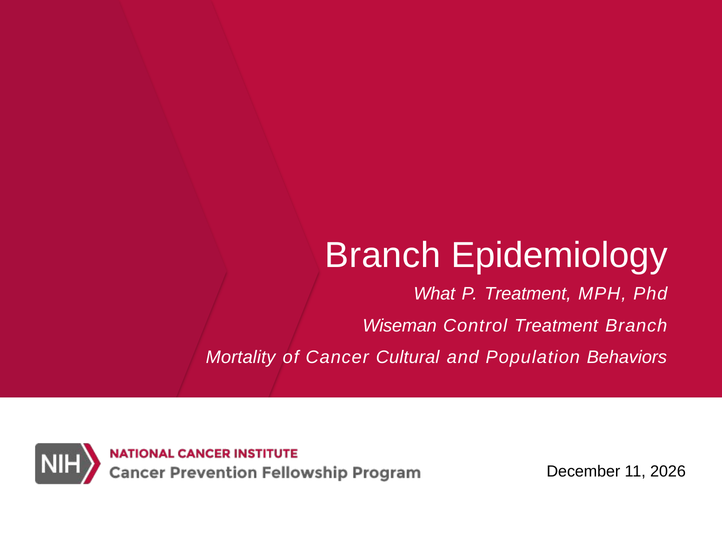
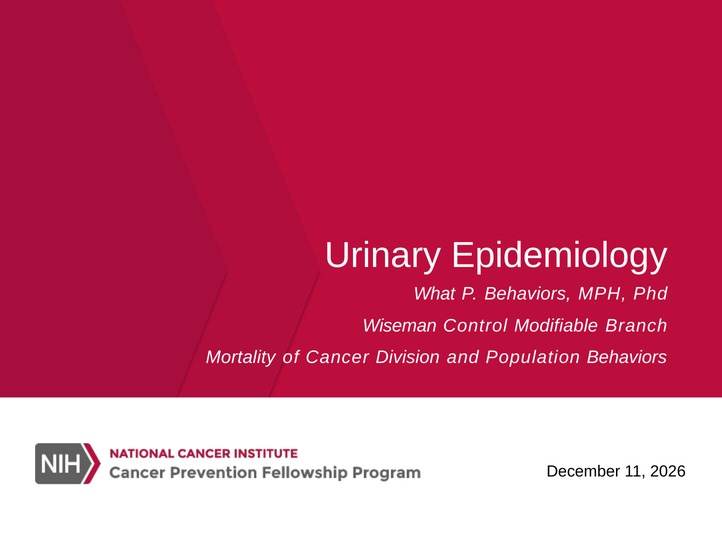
Branch at (383, 255): Branch -> Urinary
P Treatment: Treatment -> Behaviors
Control Treatment: Treatment -> Modifiable
Cultural: Cultural -> Division
